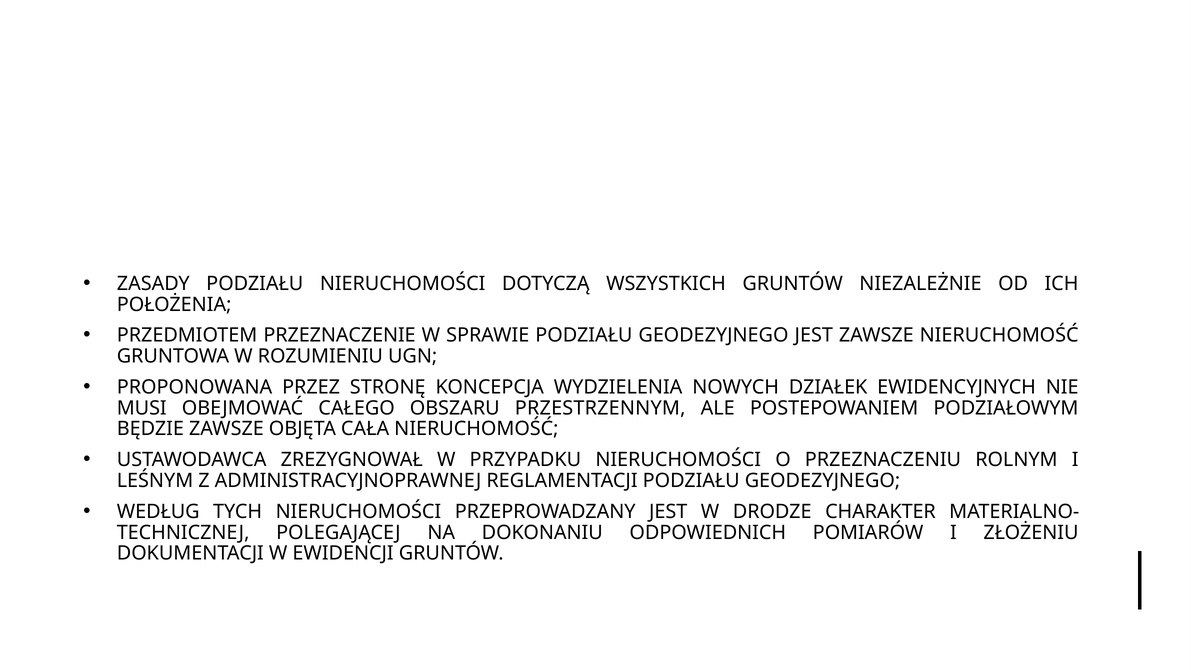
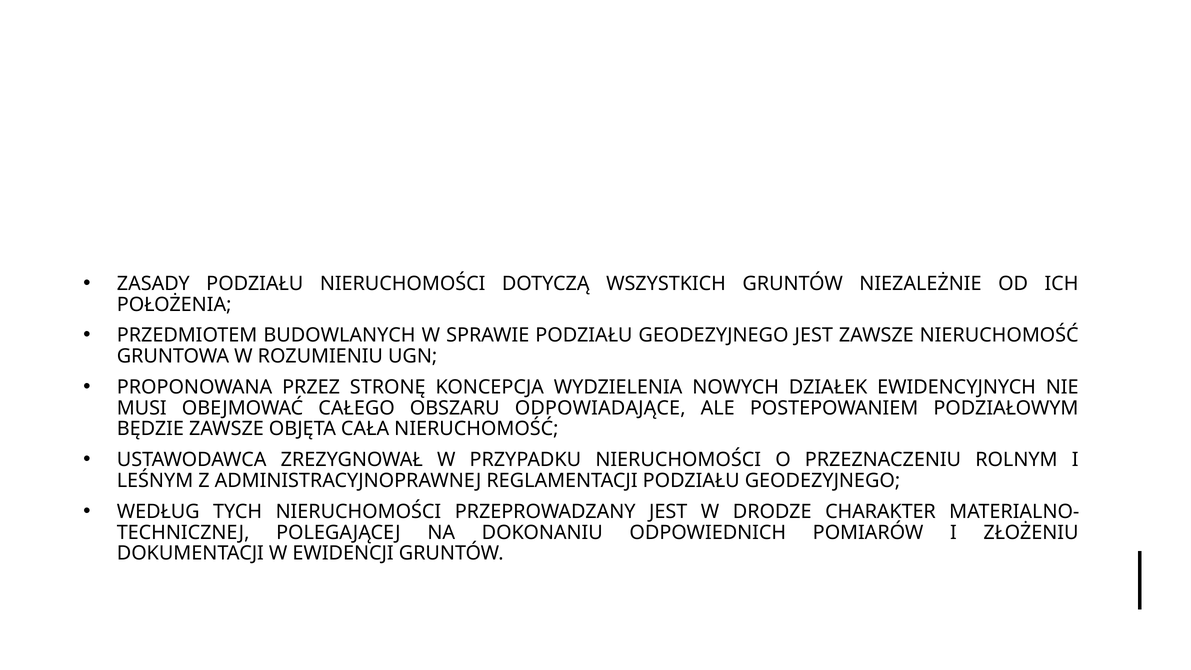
PRZEZNACZENIE: PRZEZNACZENIE -> BUDOWLANYCH
PRZESTRZENNYM: PRZESTRZENNYM -> ODPOWIADAJĄCE
